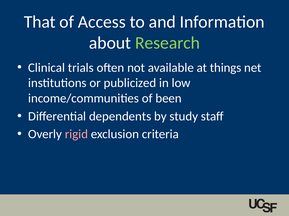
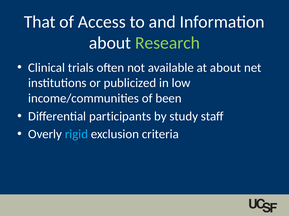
at things: things -> about
dependents: dependents -> participants
rigid colour: pink -> light blue
